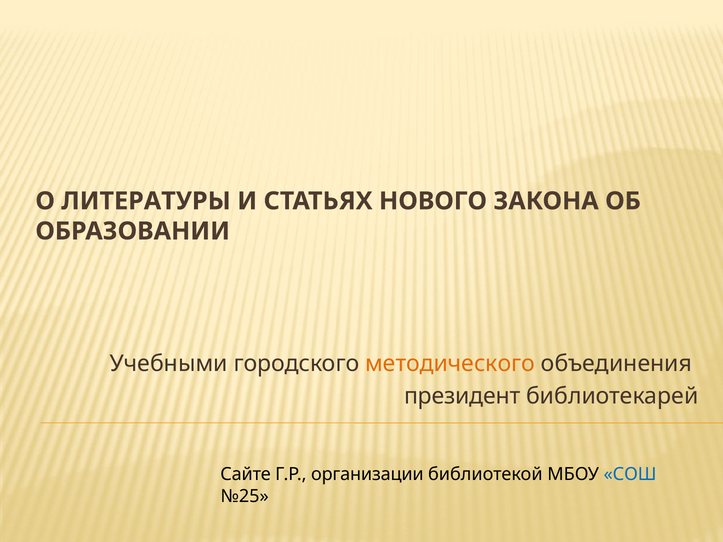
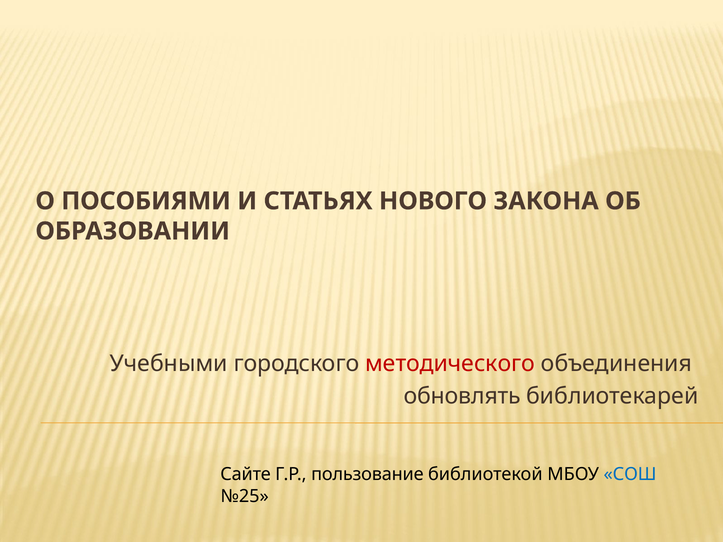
ЛИТЕРАТУРЫ: ЛИТЕРАТУРЫ -> ПОСОБИЯМИ
методического colour: orange -> red
президент: президент -> обновлять
организации: организации -> пользование
